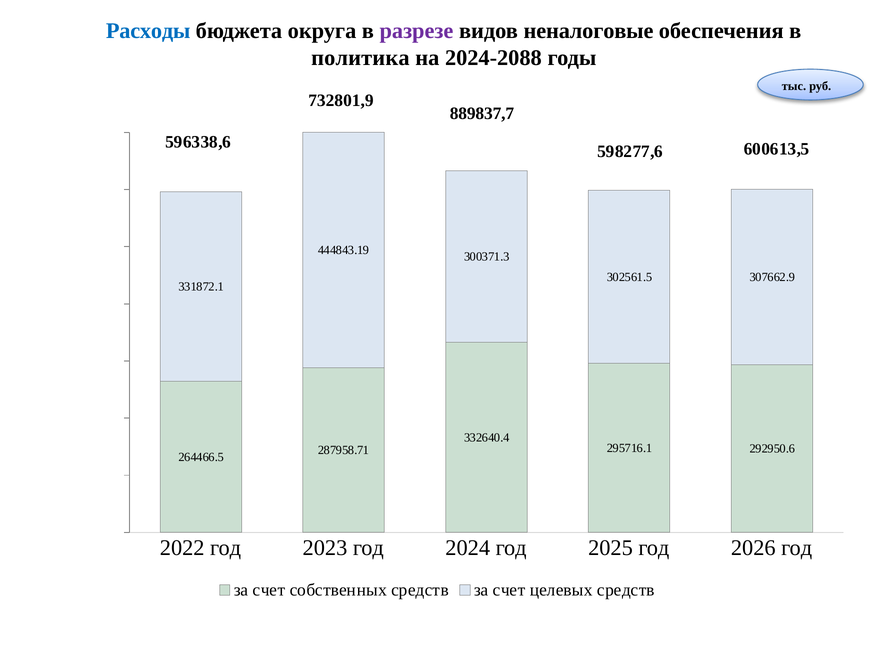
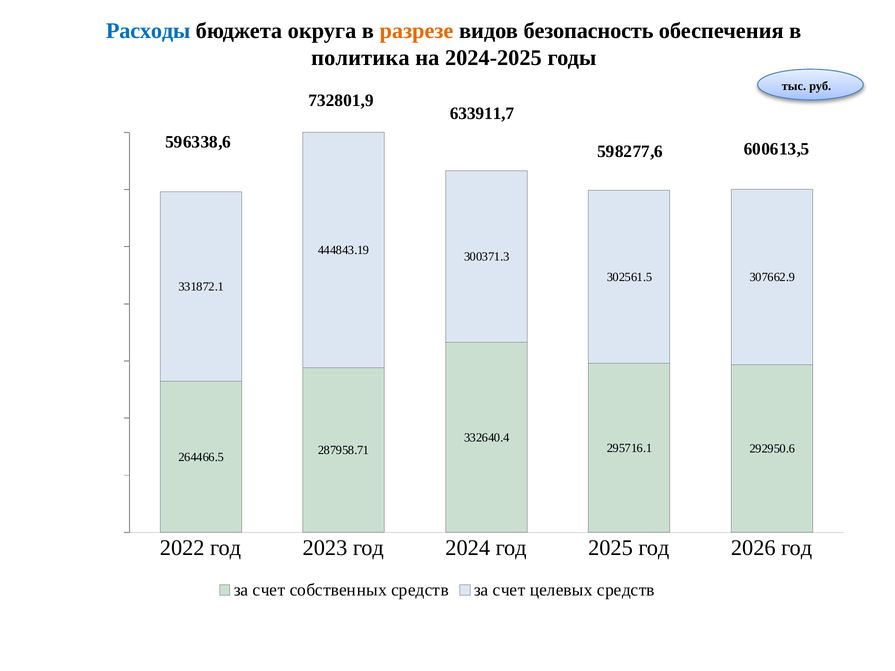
разрезе colour: purple -> orange
неналоговые: неналоговые -> безопасность
2024-2088: 2024-2088 -> 2024-2025
889837,7: 889837,7 -> 633911,7
